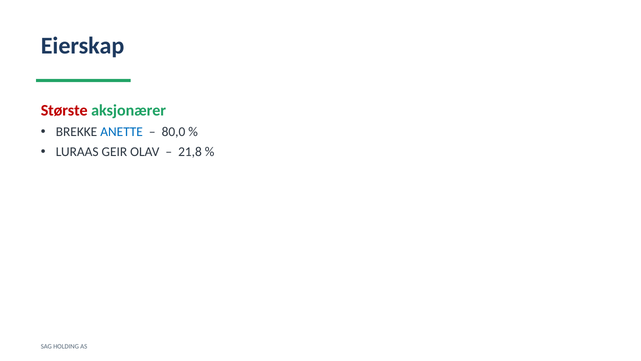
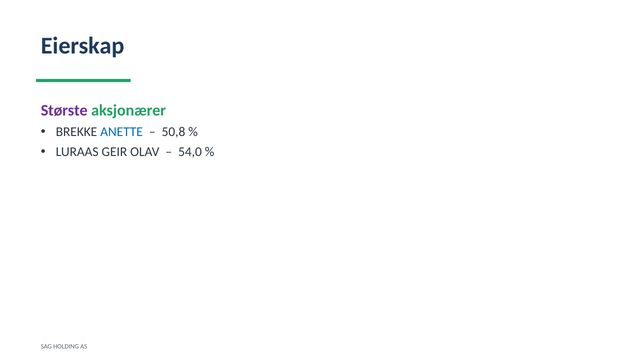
Største colour: red -> purple
80,0: 80,0 -> 50,8
21,8: 21,8 -> 54,0
